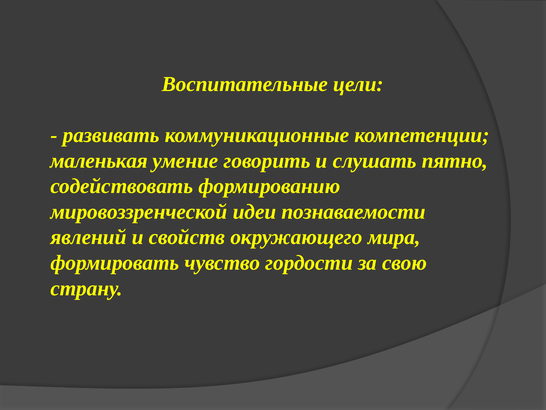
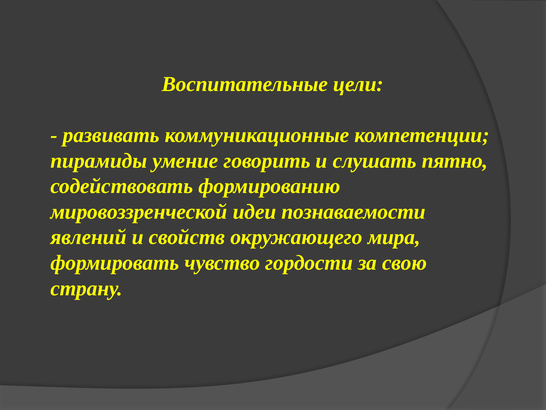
маленькая: маленькая -> пирамиды
